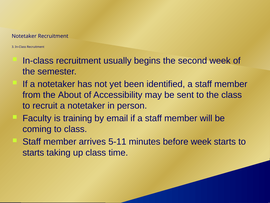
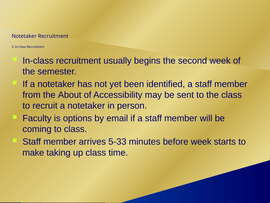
training: training -> options
5-11: 5-11 -> 5-33
starts at (33, 152): starts -> make
